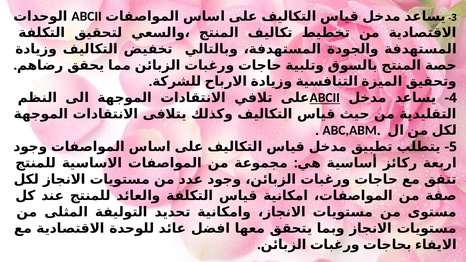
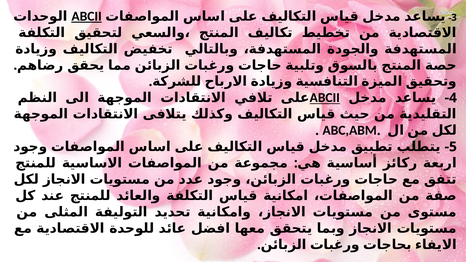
ABCII at (87, 16) underline: none -> present
